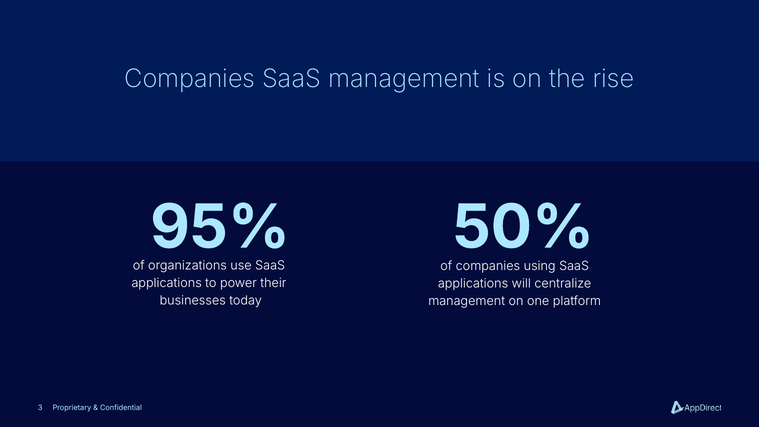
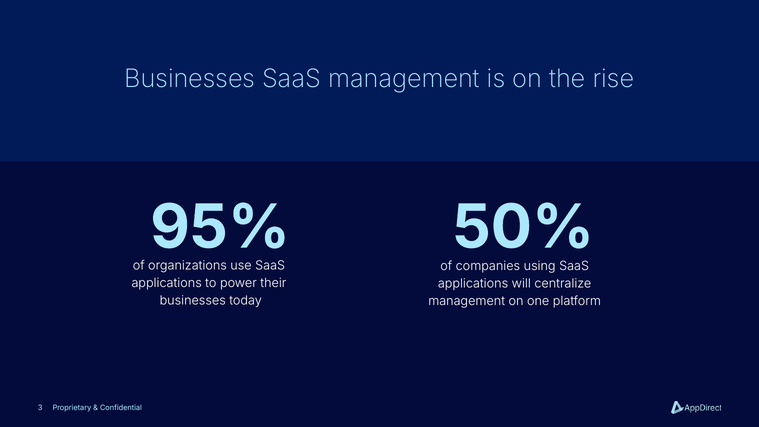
Companies at (190, 79): Companies -> Businesses
